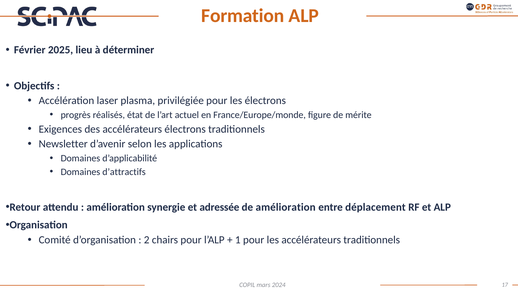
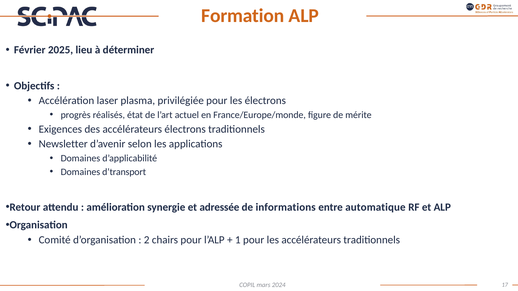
d’attractifs: d’attractifs -> d’transport
de amélioration: amélioration -> informations
déplacement: déplacement -> automatique
